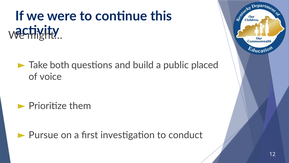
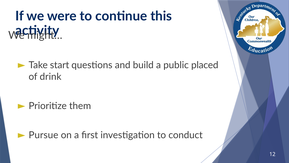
both: both -> start
voice: voice -> drink
